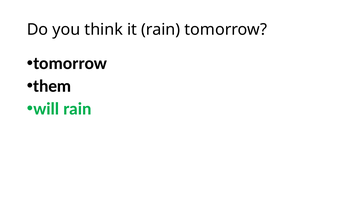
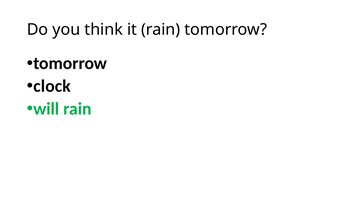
them: them -> clock
